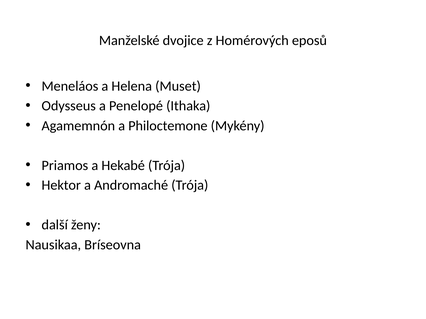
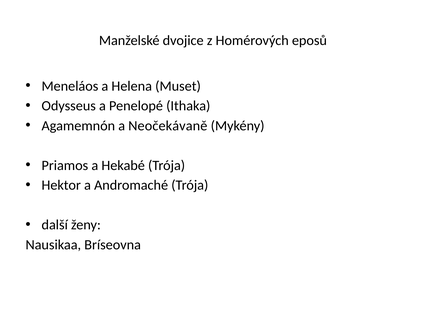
Philoctemone: Philoctemone -> Neočekávaně
